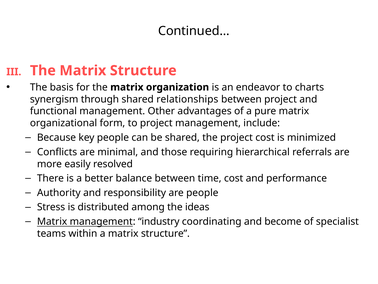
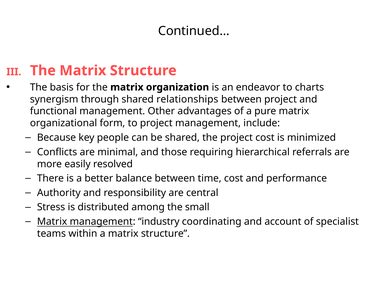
are people: people -> central
ideas: ideas -> small
become: become -> account
